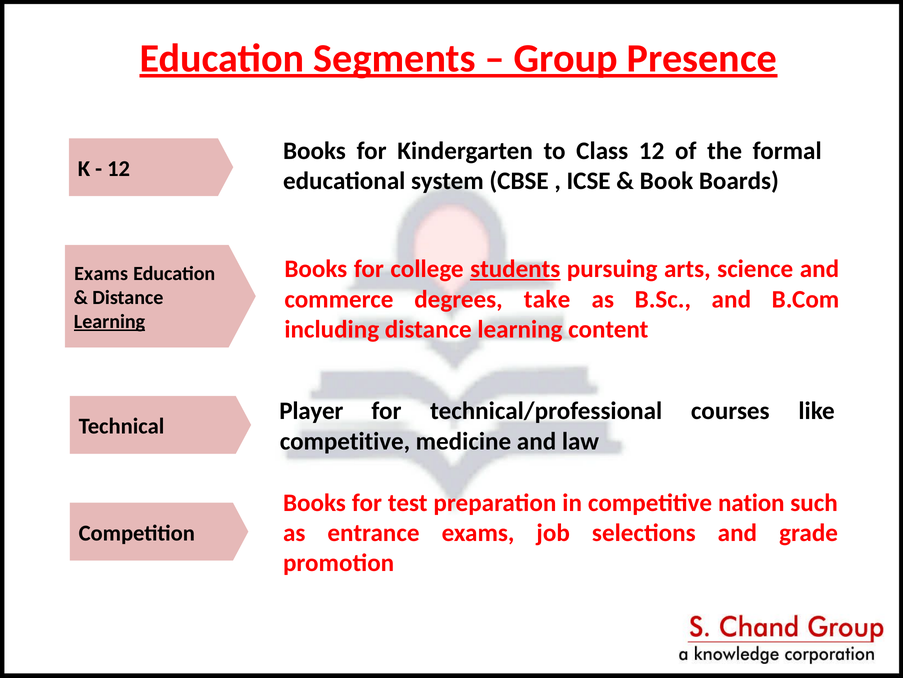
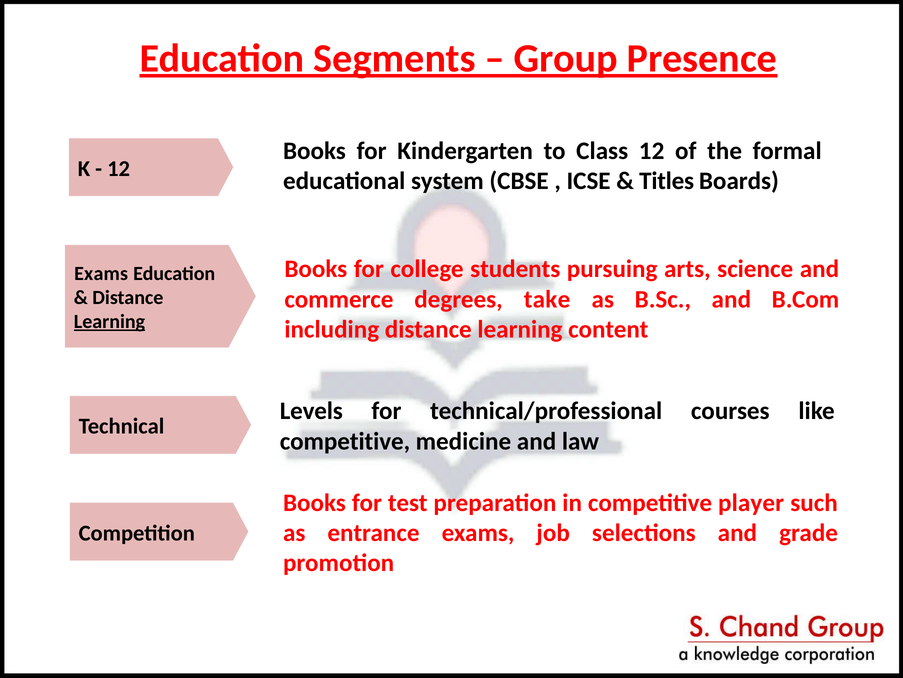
Book: Book -> Titles
students underline: present -> none
Player: Player -> Levels
nation: nation -> player
